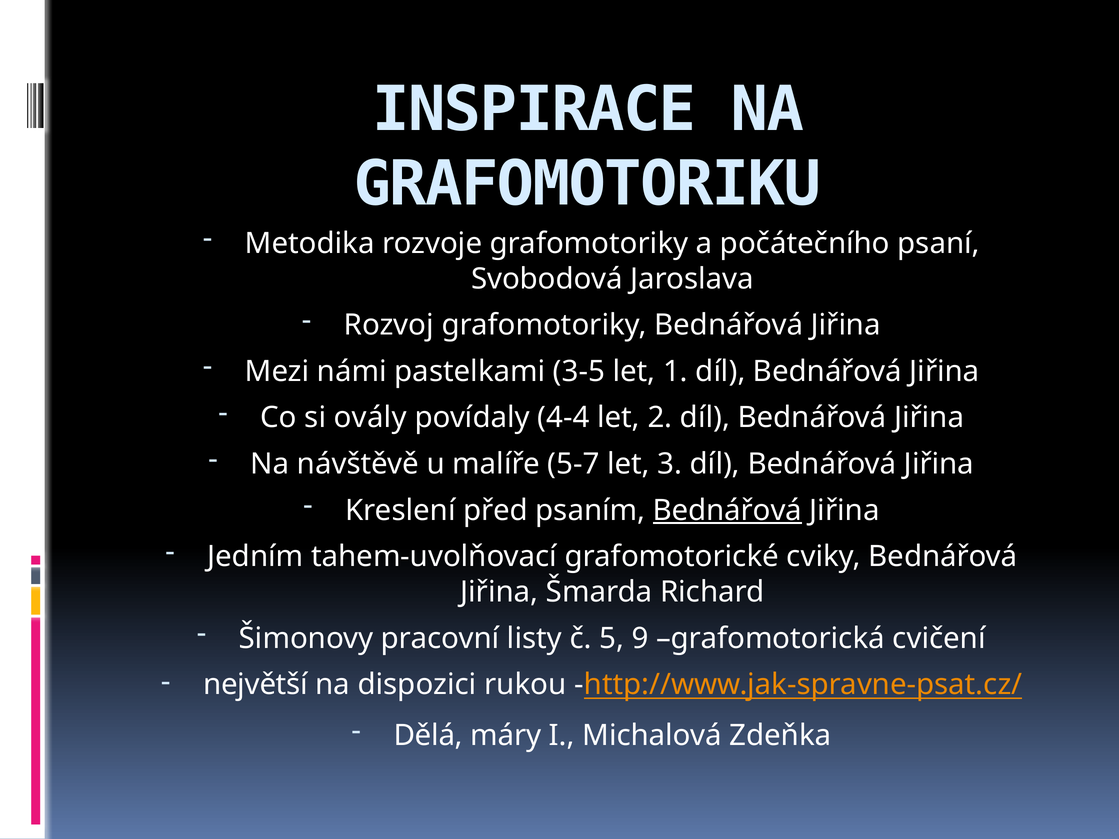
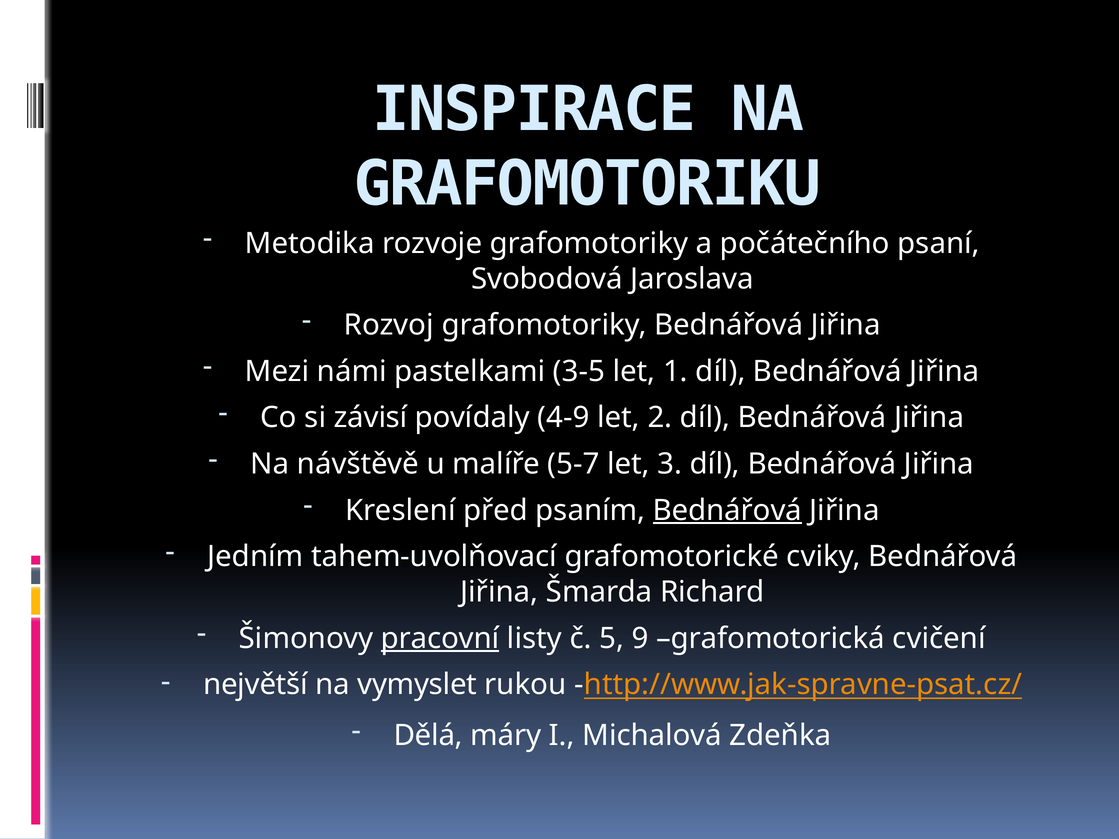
ovály: ovály -> závisí
4-4: 4-4 -> 4-9
pracovní underline: none -> present
dispozici: dispozici -> vymyslet
